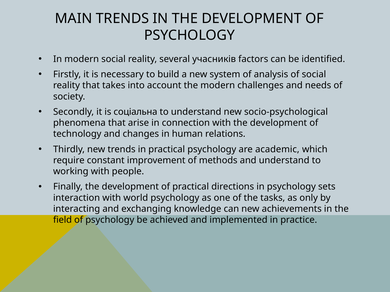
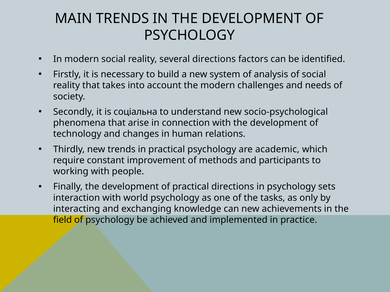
several учасників: учасників -> directions
and understand: understand -> participants
